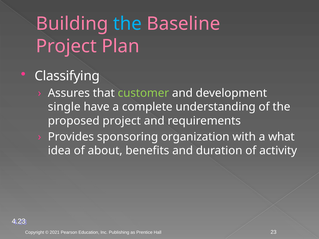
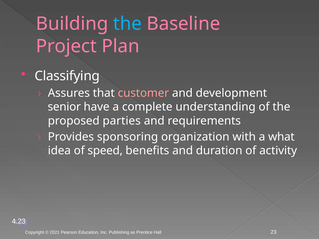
customer colour: light green -> pink
single: single -> senior
proposed project: project -> parties
about: about -> speed
